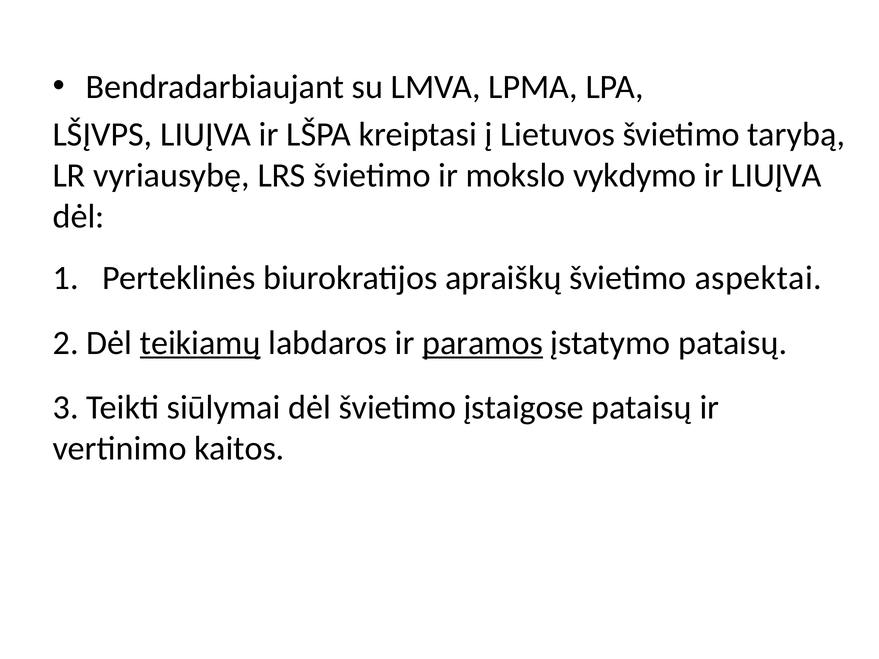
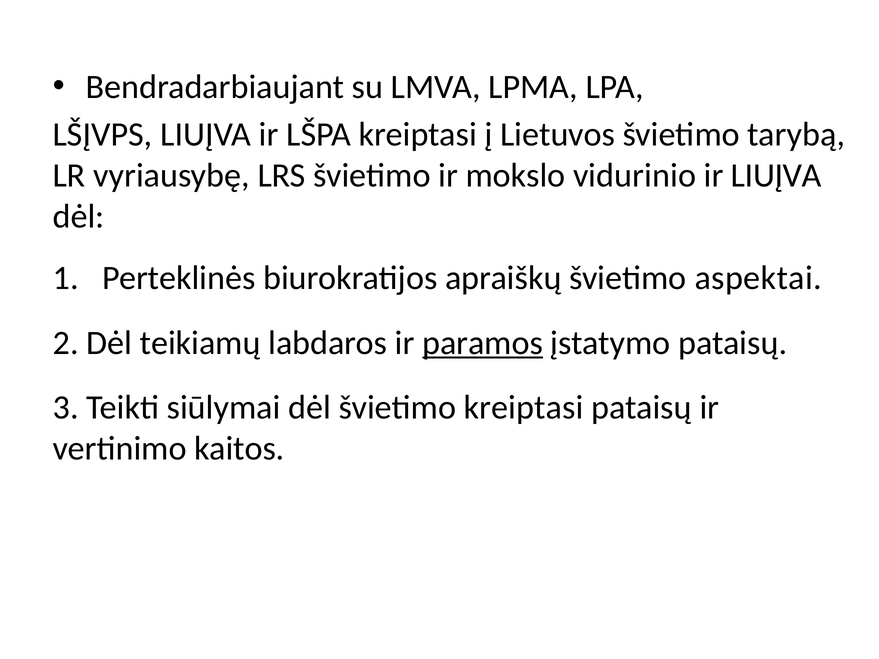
vykdymo: vykdymo -> vidurinio
teikiamų underline: present -> none
švietimo įstaigose: įstaigose -> kreiptasi
